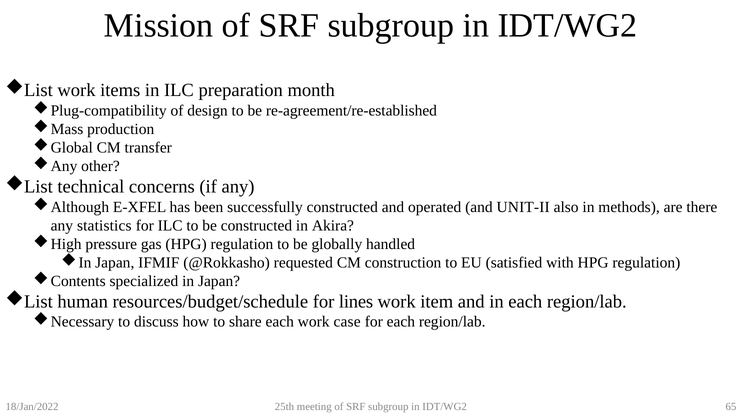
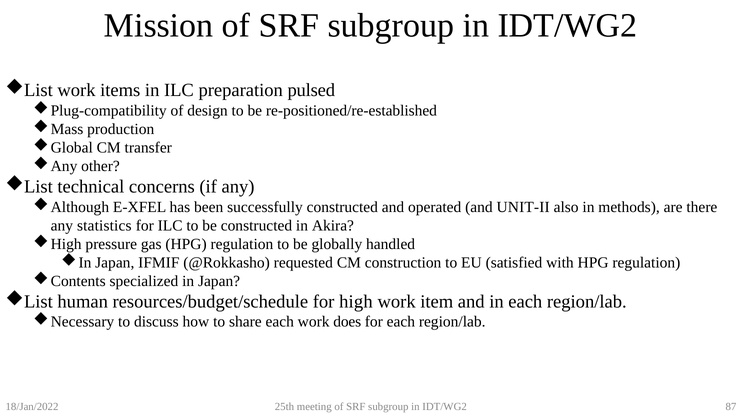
month: month -> pulsed
re-agreement/re-established: re-agreement/re-established -> re-positioned/re-established
lines: lines -> high
case: case -> does
65: 65 -> 87
